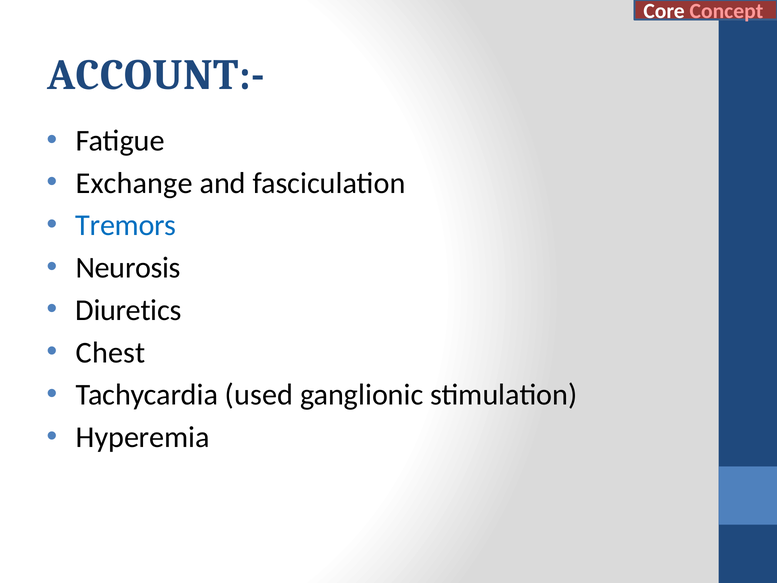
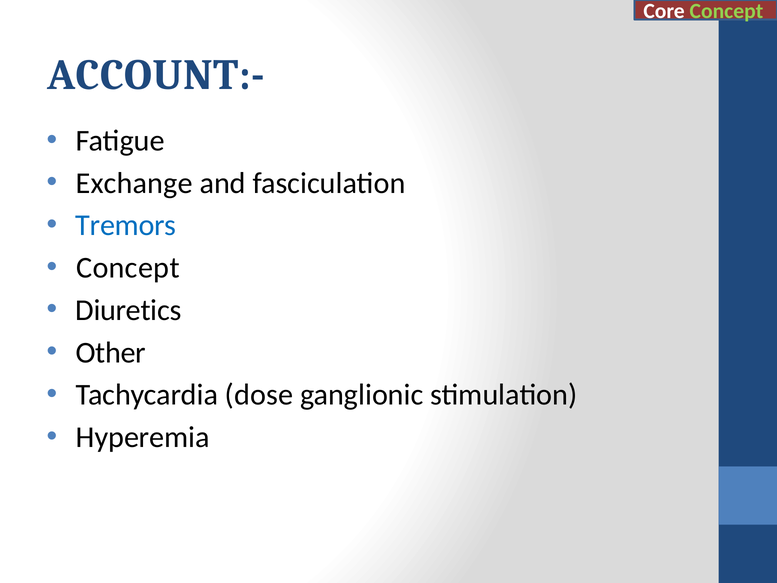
Concept at (726, 11) colour: pink -> light green
Neurosis at (128, 268): Neurosis -> Concept
Chest: Chest -> Other
used: used -> dose
